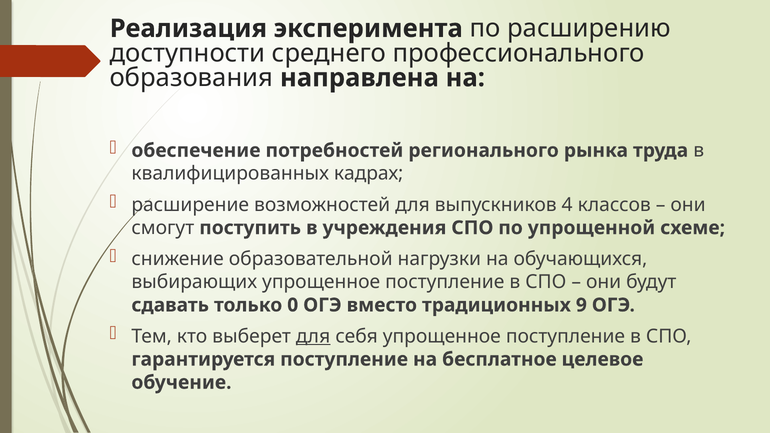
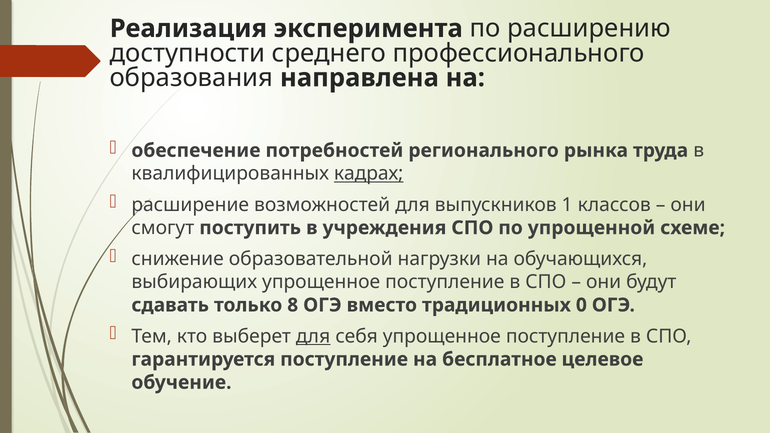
кадрах underline: none -> present
4: 4 -> 1
0: 0 -> 8
9: 9 -> 0
